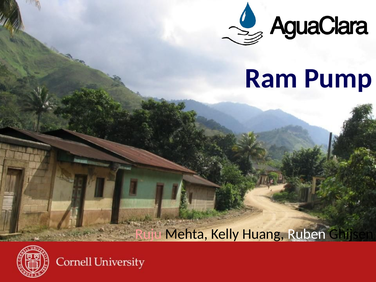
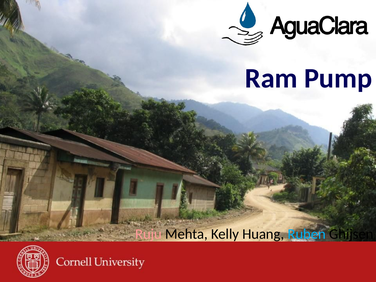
Ruben colour: white -> light blue
